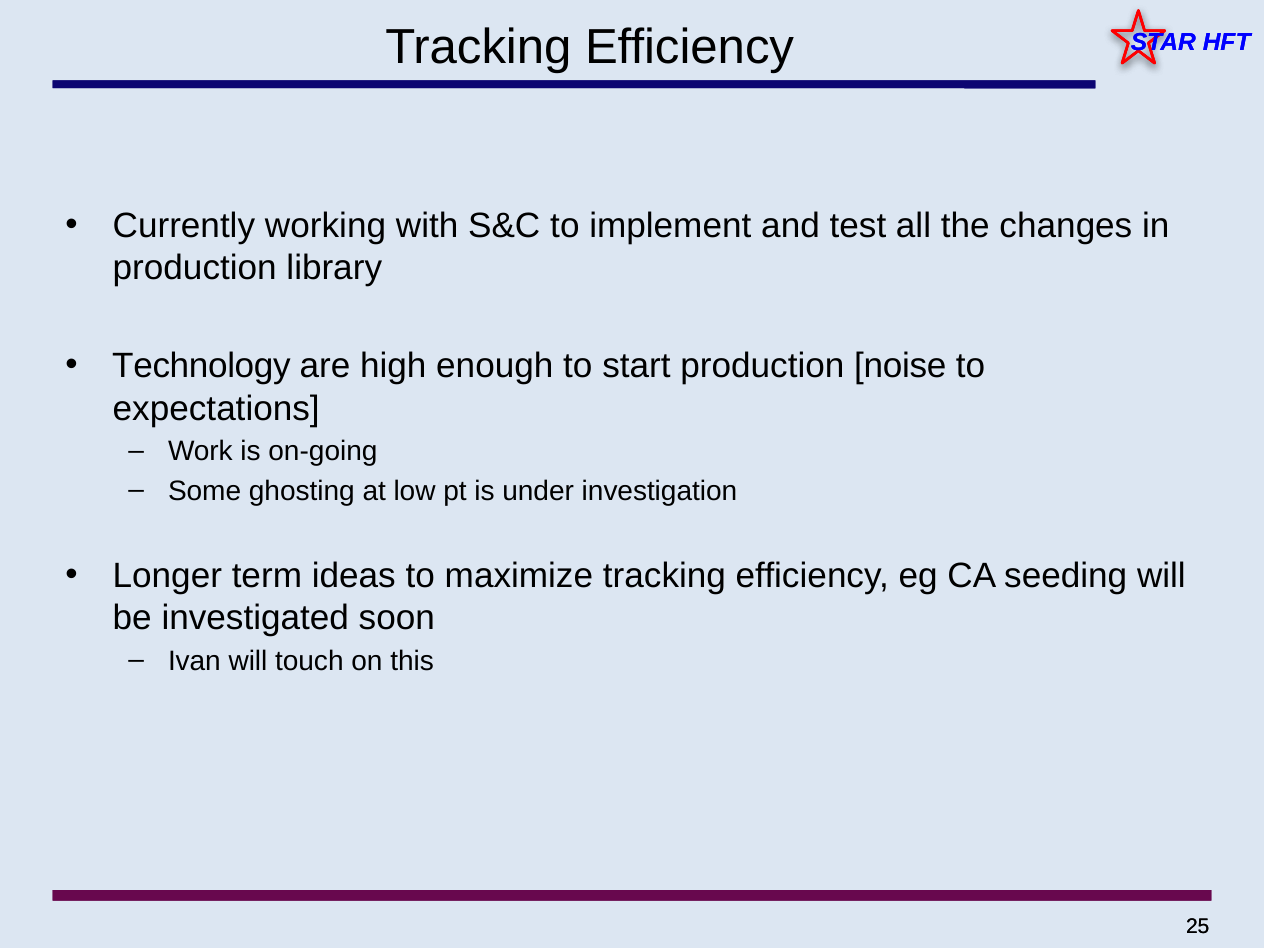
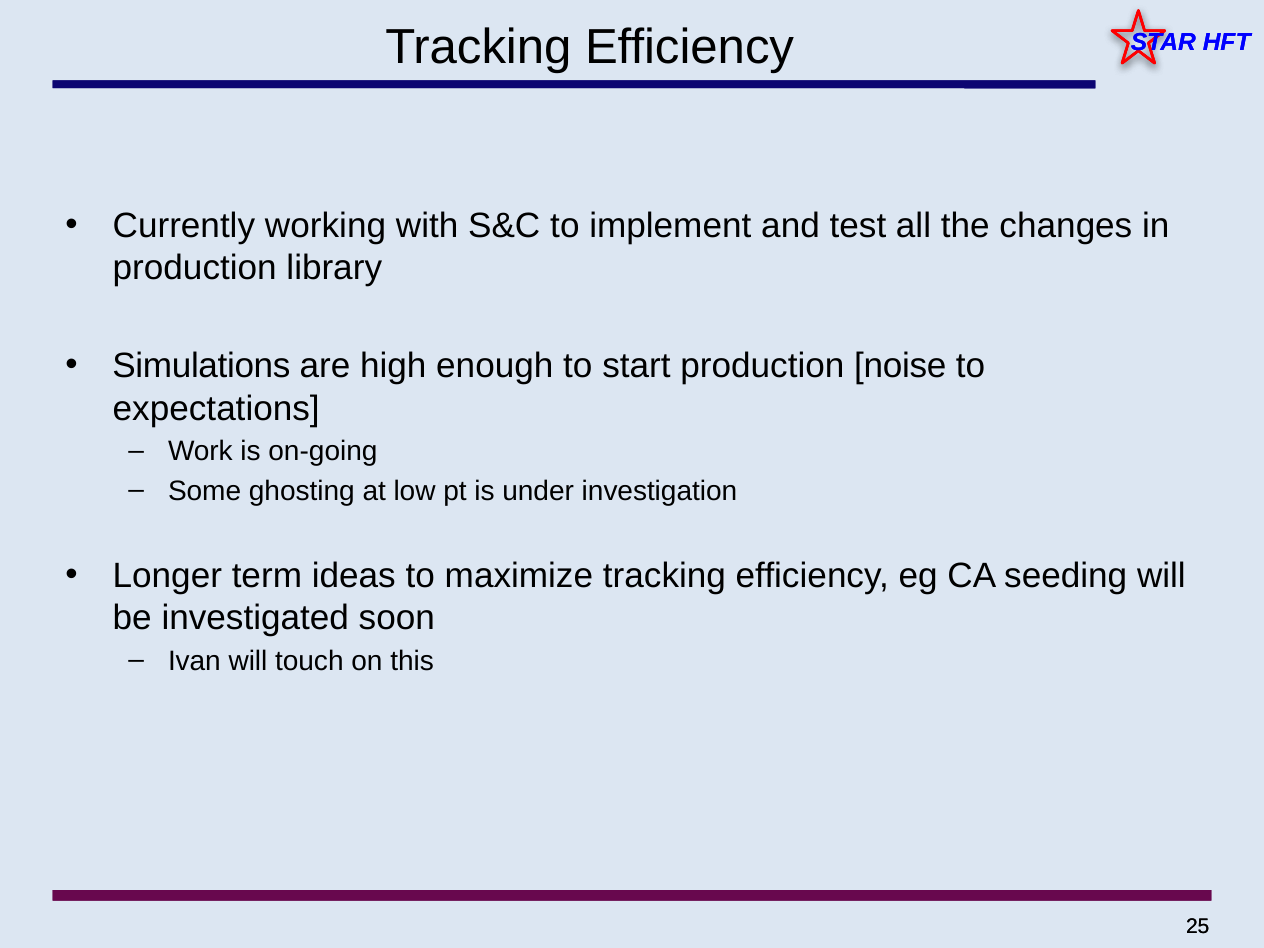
Technology: Technology -> Simulations
